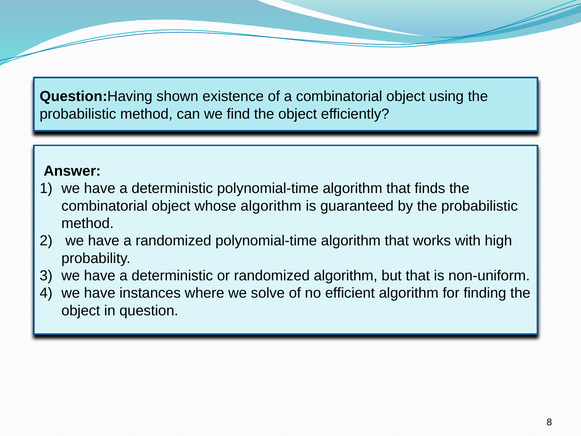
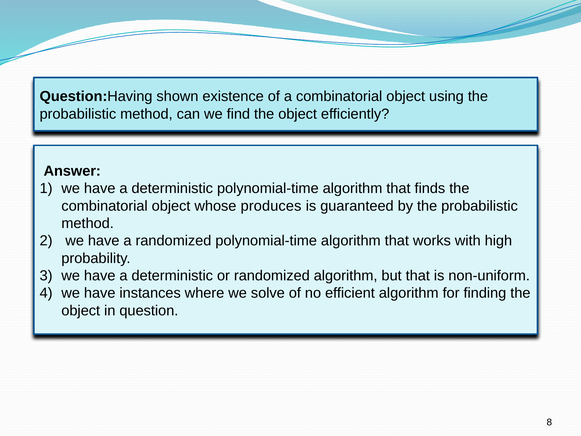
whose algorithm: algorithm -> produces
